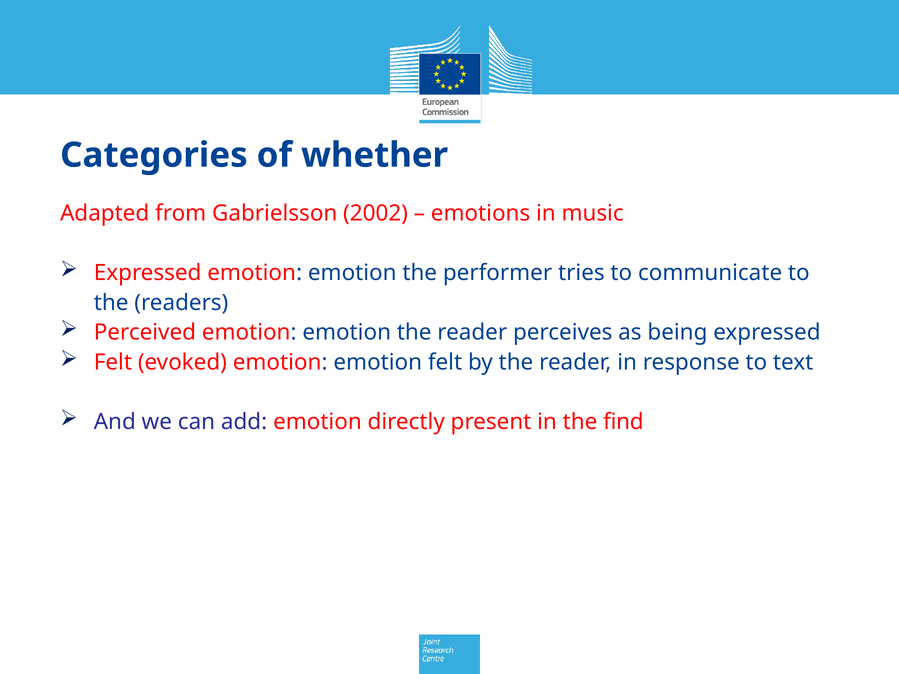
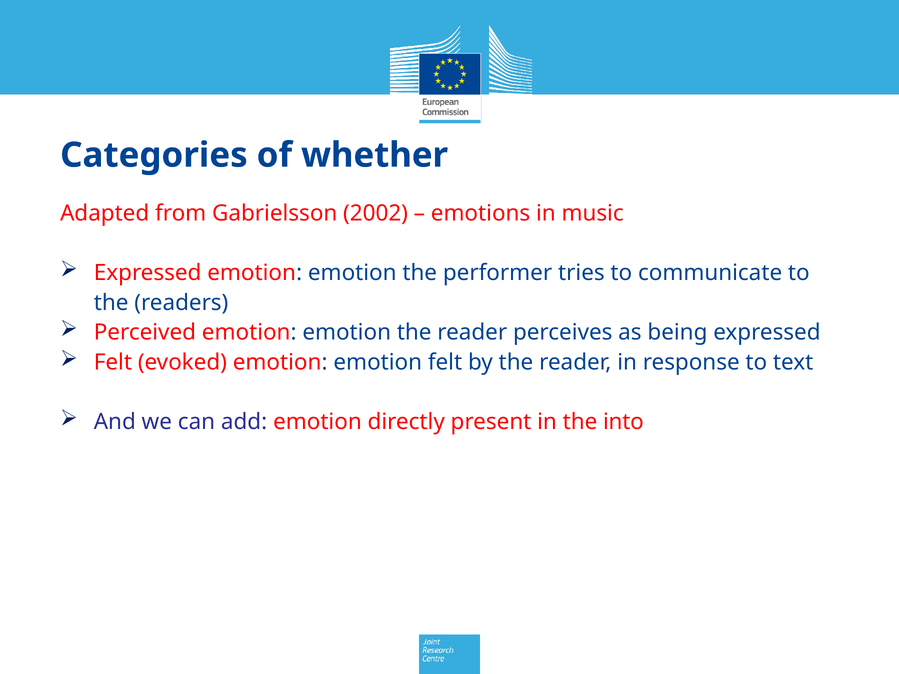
find: find -> into
